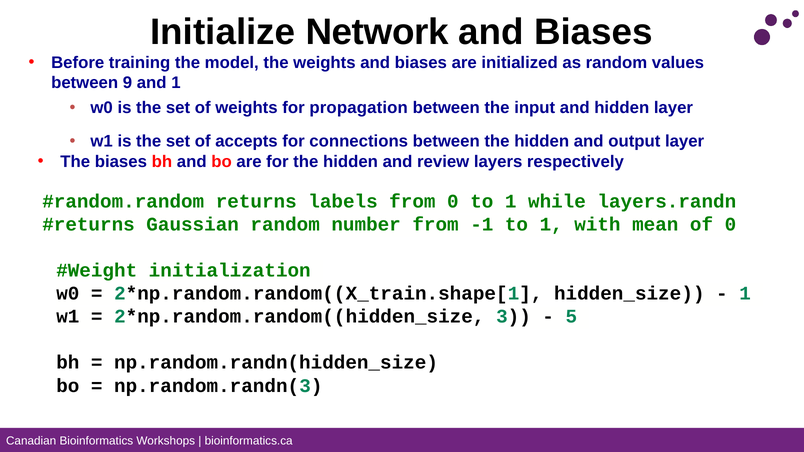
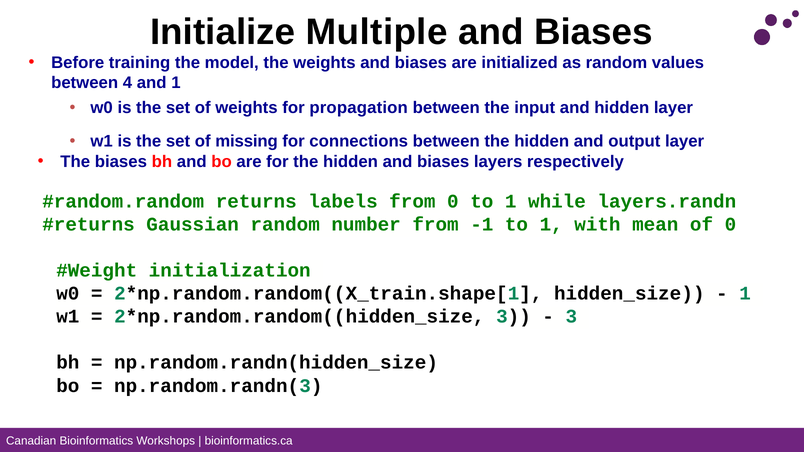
Network: Network -> Multiple
9: 9 -> 4
accepts: accepts -> missing
hidden and review: review -> biases
5 at (571, 317): 5 -> 3
